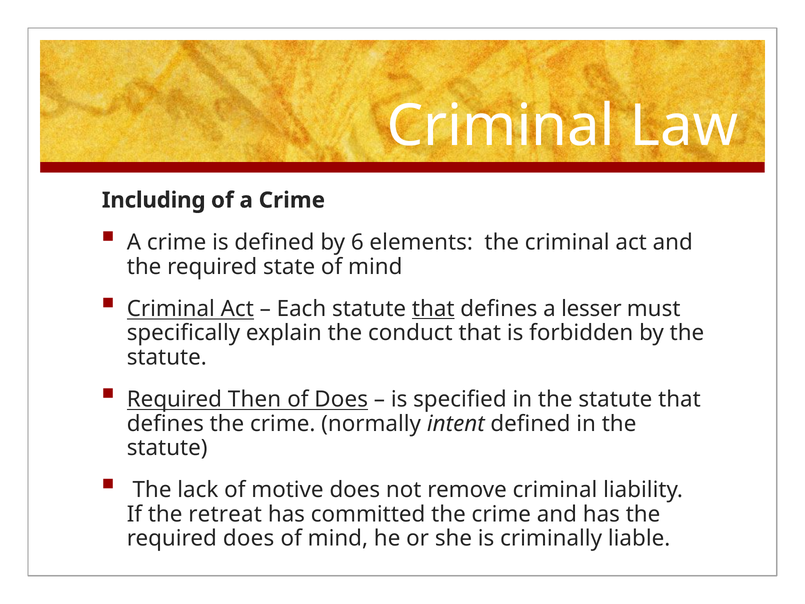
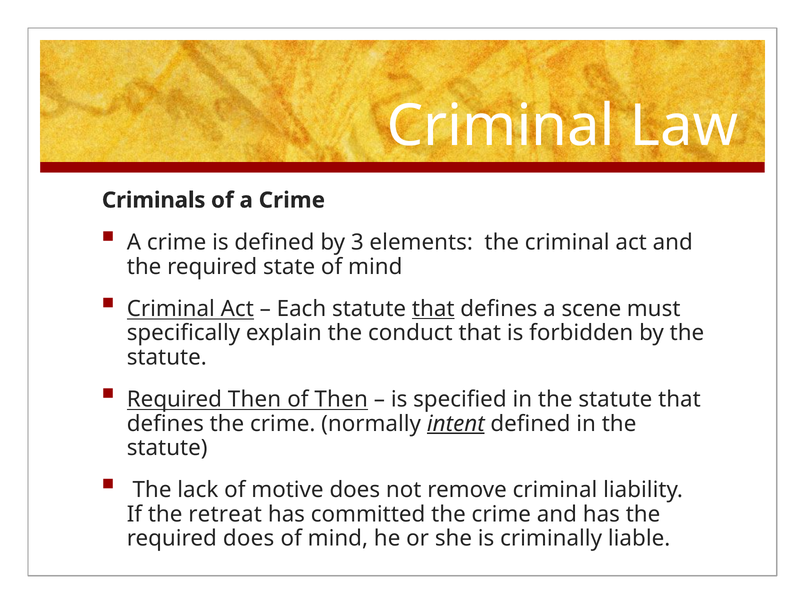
Including: Including -> Criminals
6: 6 -> 3
lesser: lesser -> scene
of Does: Does -> Then
intent underline: none -> present
